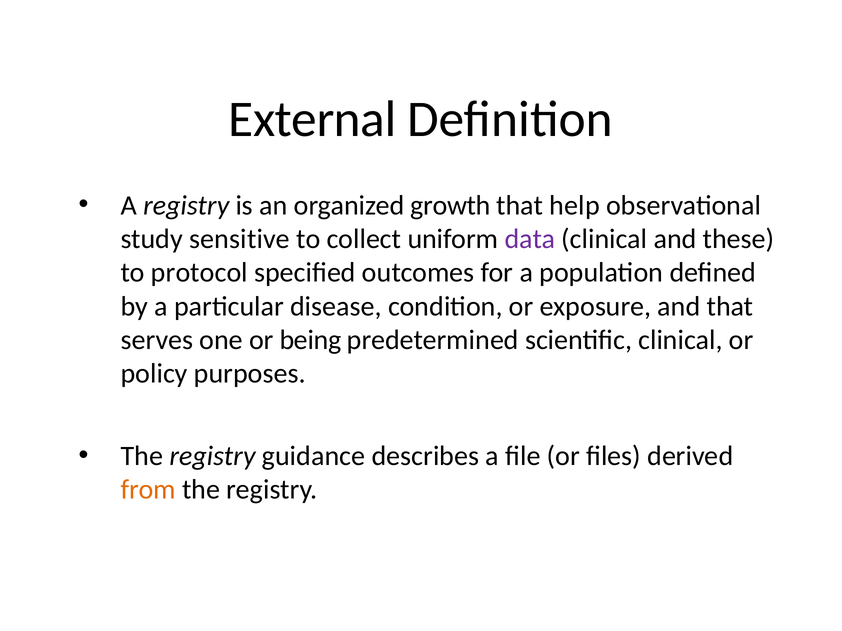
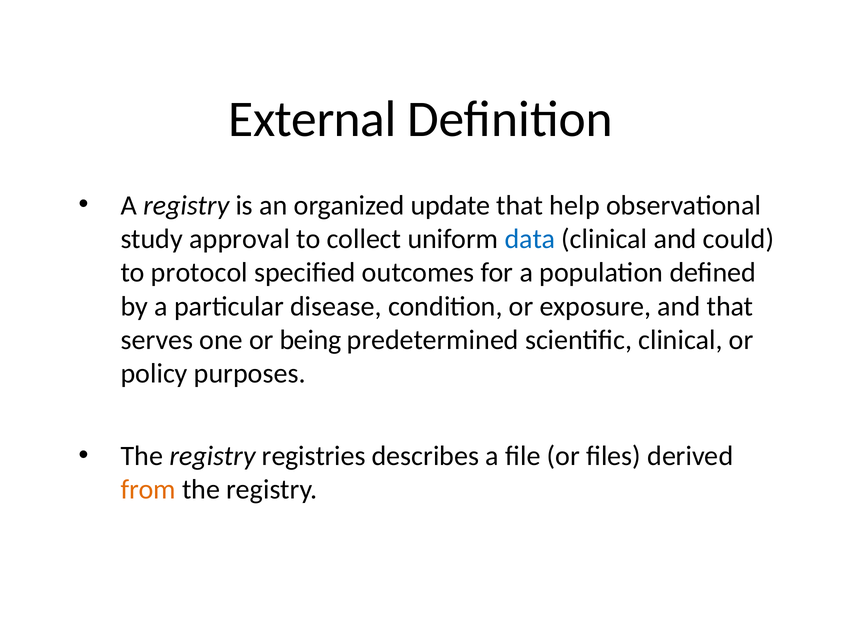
growth: growth -> update
sensitive: sensitive -> approval
data colour: purple -> blue
these: these -> could
guidance: guidance -> registries
